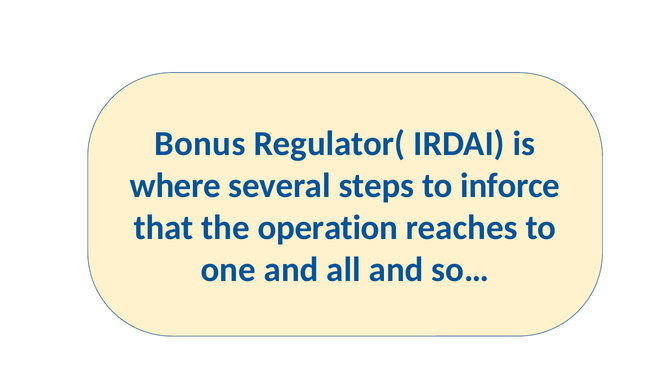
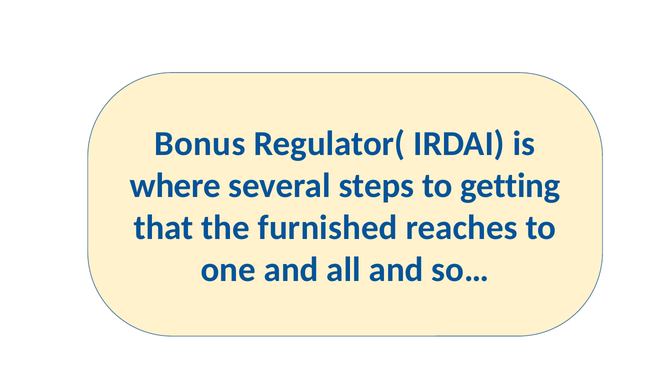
inforce: inforce -> getting
operation: operation -> furnished
